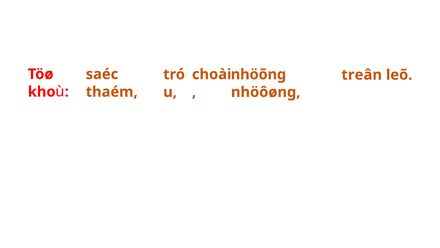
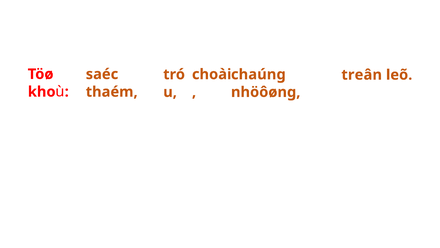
nhöõng: nhöõng -> chaúng
